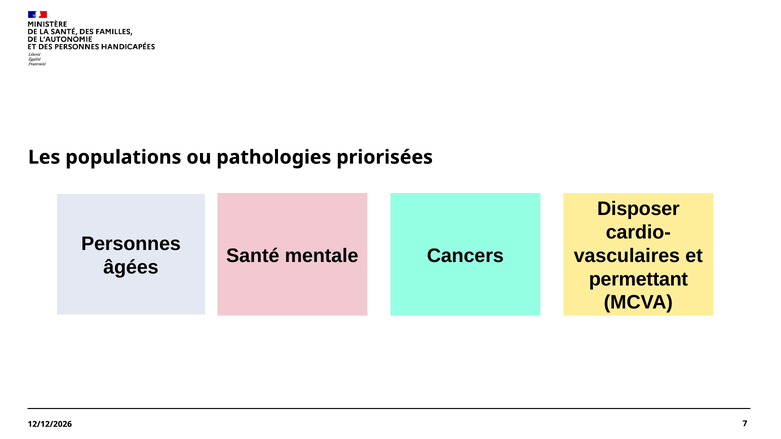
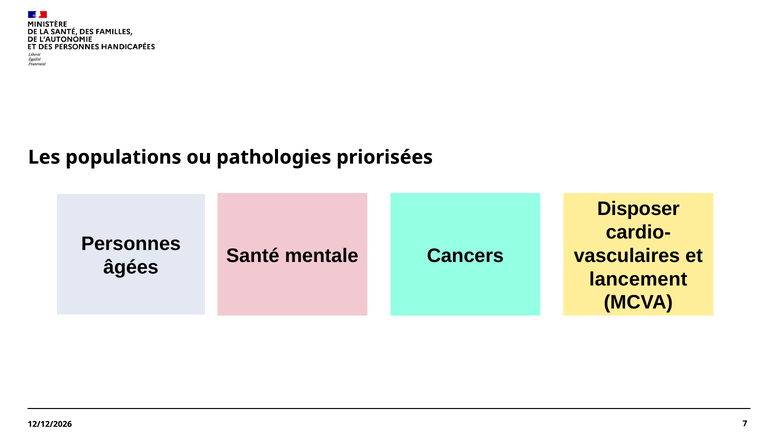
permettant: permettant -> lancement
